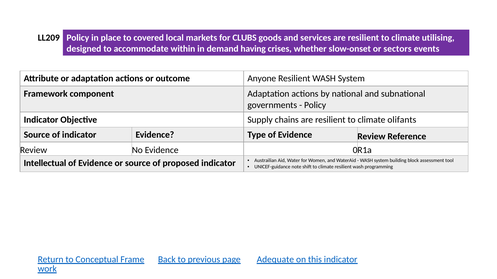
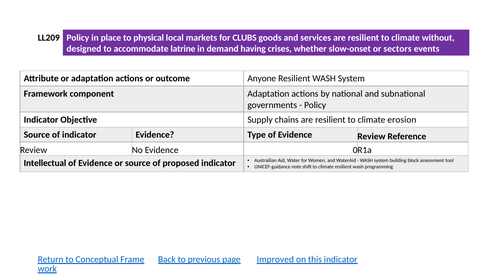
covered: covered -> physical
utilising: utilising -> without
within: within -> latrine
olifants: olifants -> erosion
Adequate: Adequate -> Improved
